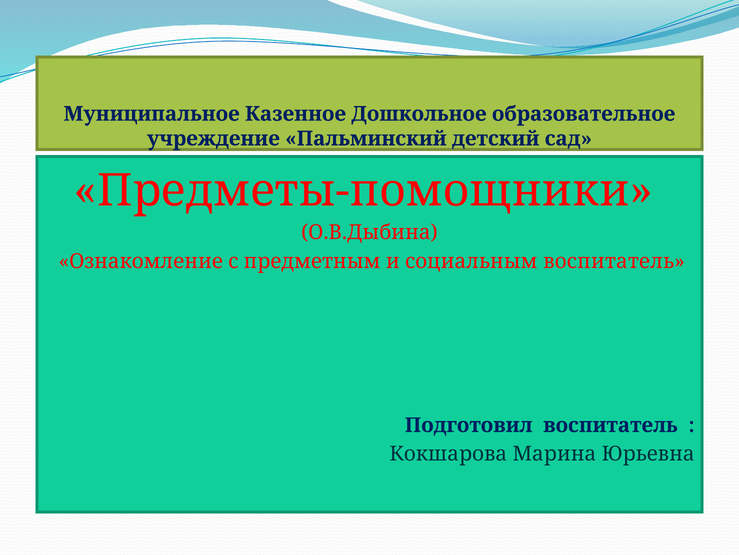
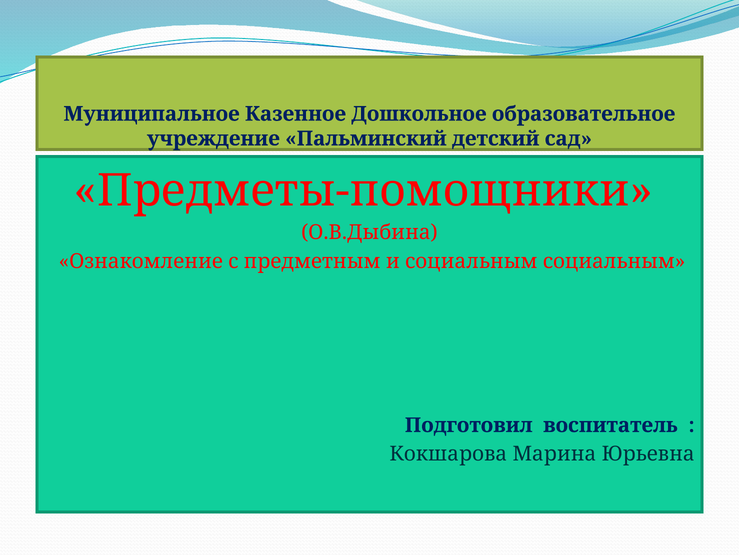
социальным воспитатель: воспитатель -> социальным
